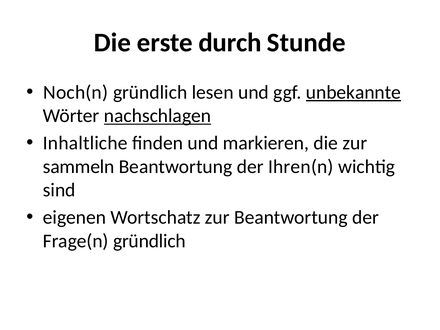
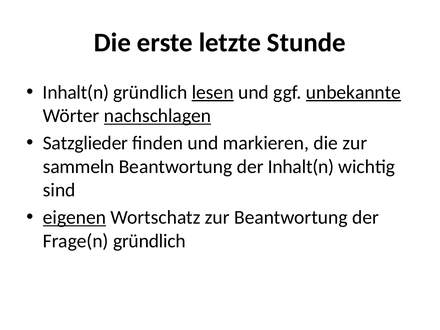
durch: durch -> letzte
Noch(n at (76, 92): Noch(n -> Inhalt(n
lesen underline: none -> present
Inhaltliche: Inhaltliche -> Satzglieder
der Ihren(n: Ihren(n -> Inhalt(n
eigenen underline: none -> present
